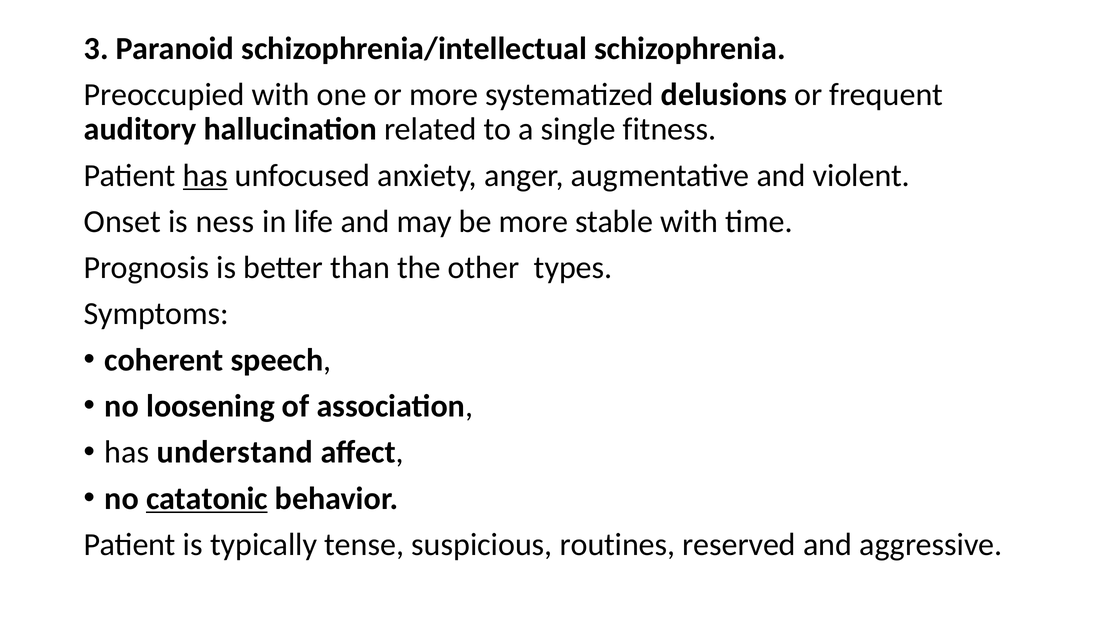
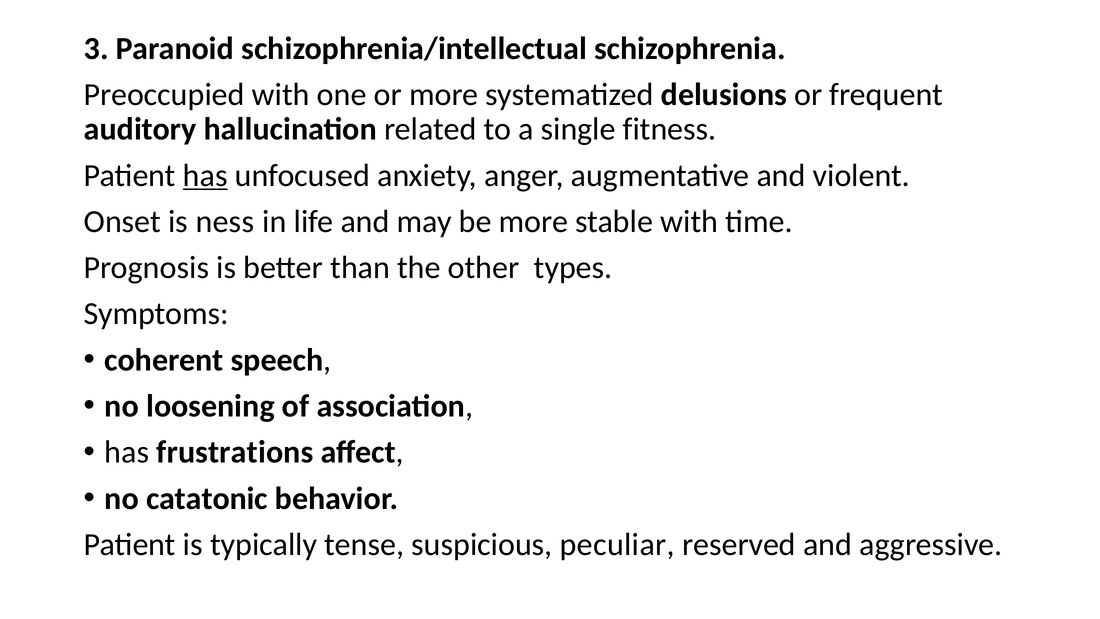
understand: understand -> frustrations
catatonic underline: present -> none
routines: routines -> peculiar
